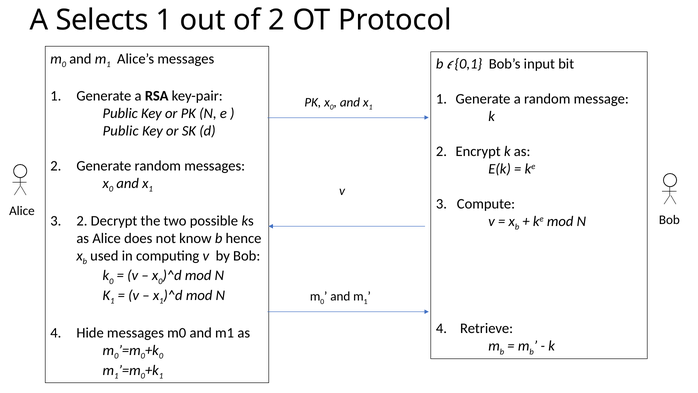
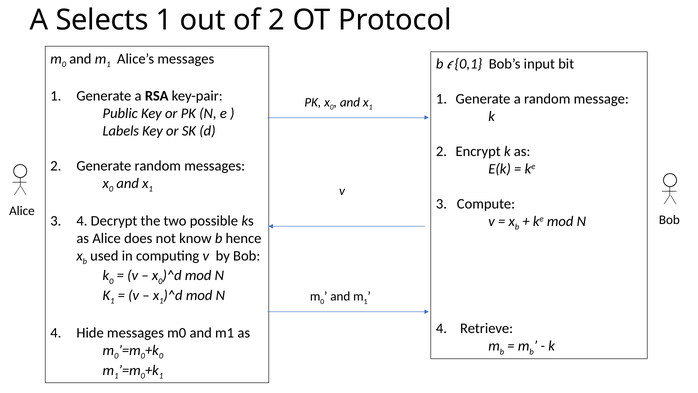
Public at (121, 131): Public -> Labels
3 2: 2 -> 4
